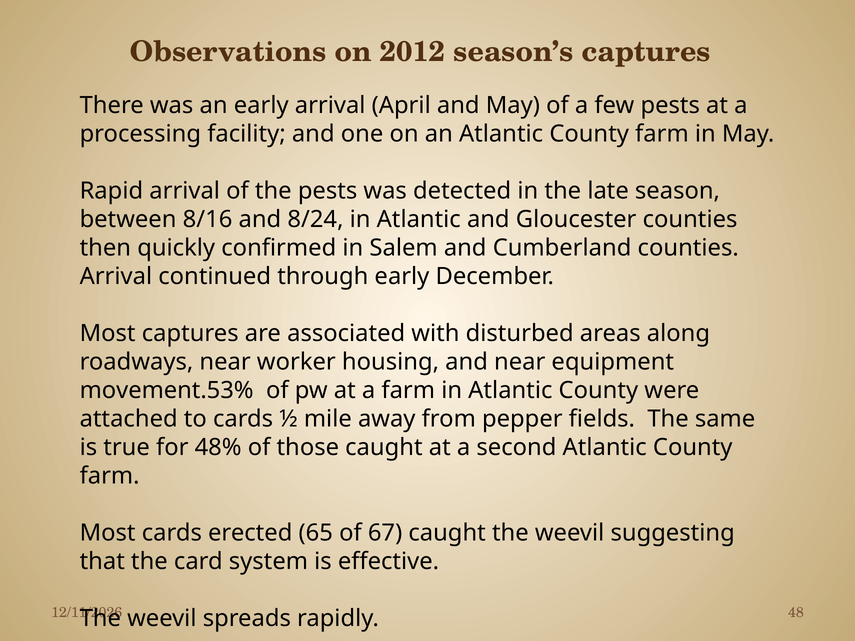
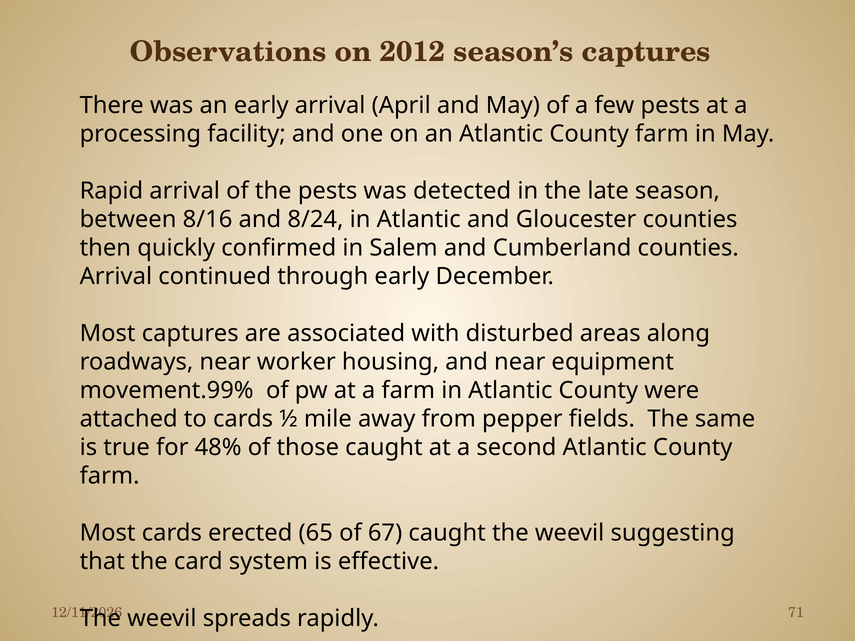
movement.53%: movement.53% -> movement.99%
48: 48 -> 71
